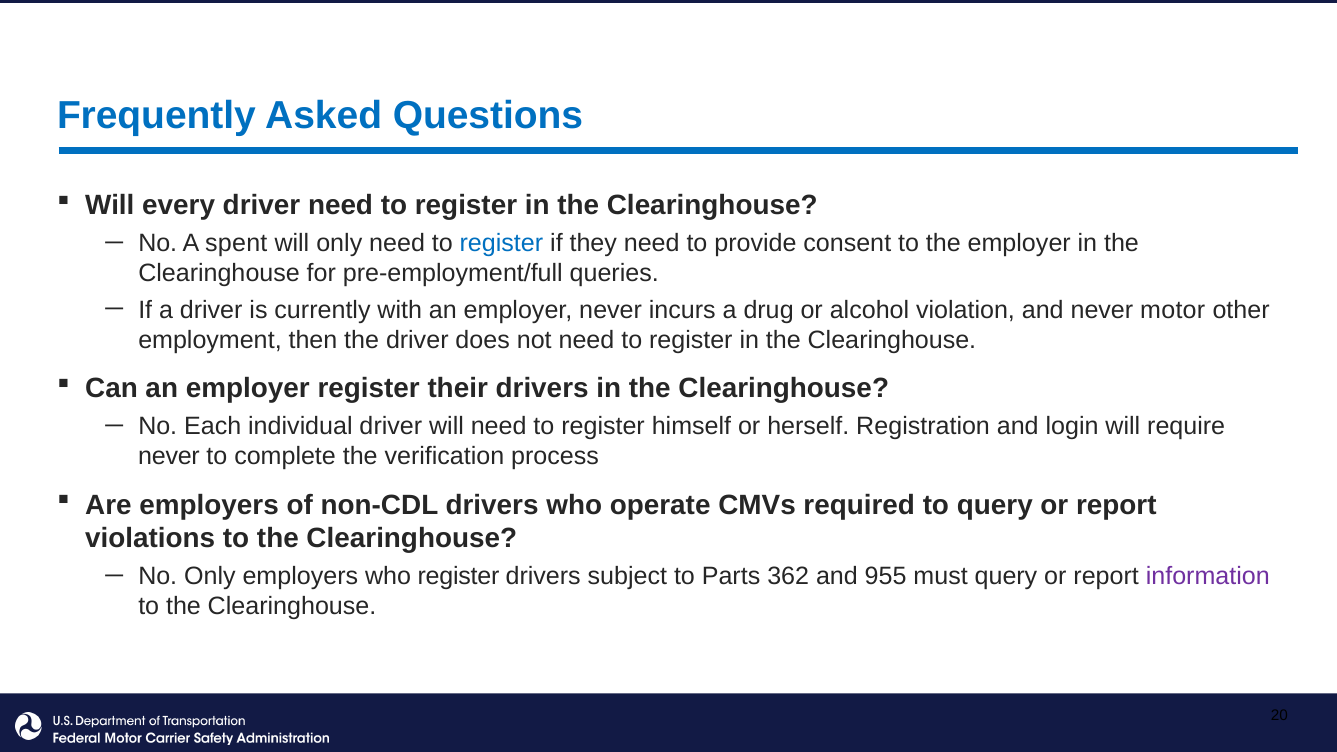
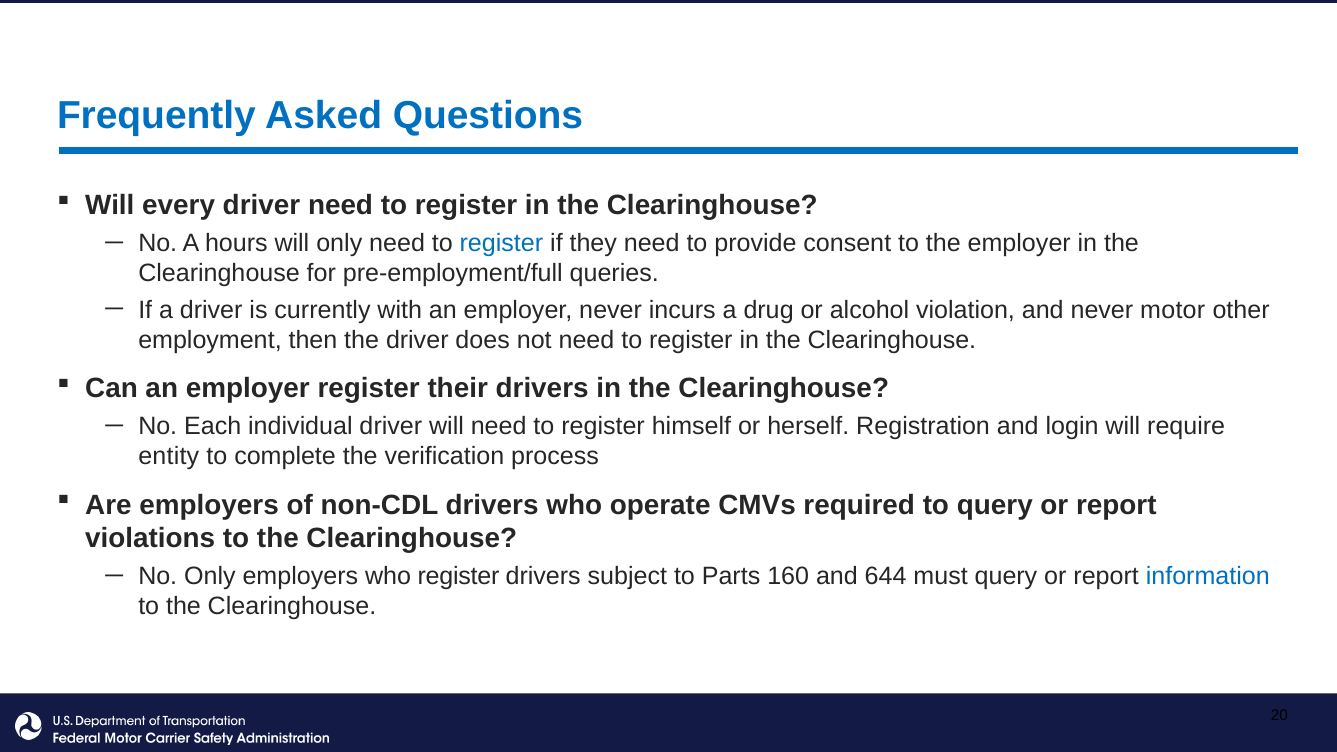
spent: spent -> hours
never at (169, 456): never -> entity
362: 362 -> 160
955: 955 -> 644
information colour: purple -> blue
